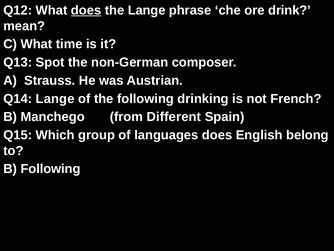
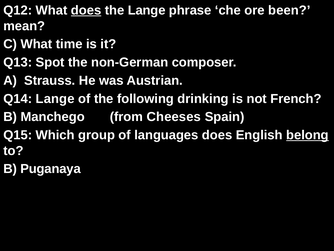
drink: drink -> been
Different: Different -> Cheeses
belong underline: none -> present
B Following: Following -> Puganaya
